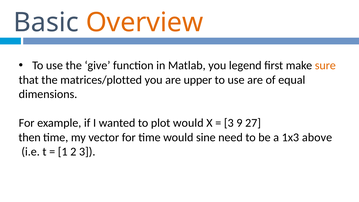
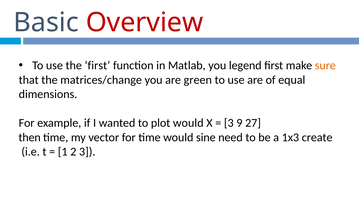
Overview colour: orange -> red
the give: give -> first
matrices/plotted: matrices/plotted -> matrices/change
upper: upper -> green
above: above -> create
